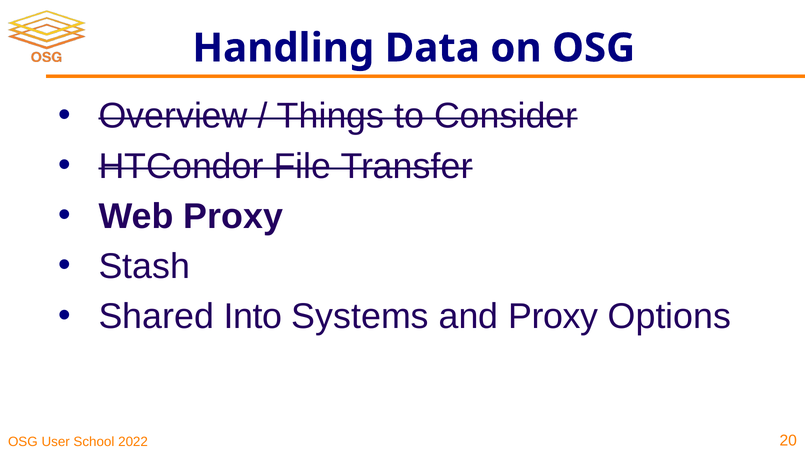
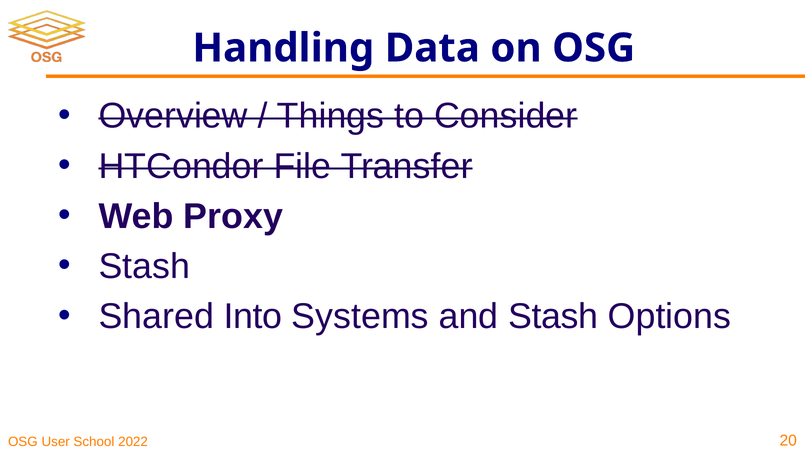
and Proxy: Proxy -> Stash
